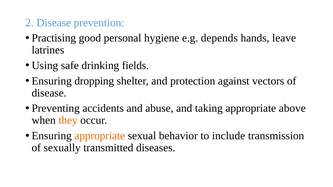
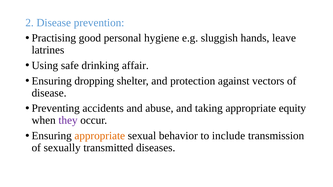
depends: depends -> sluggish
fields: fields -> affair
above: above -> equity
they colour: orange -> purple
